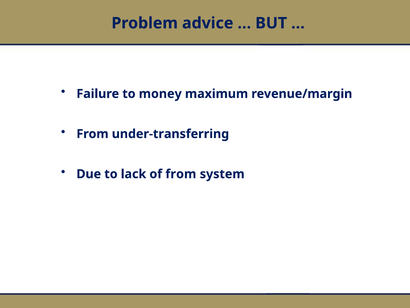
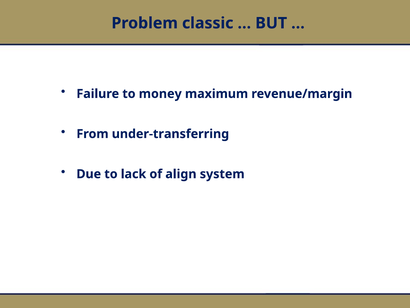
advice: advice -> classic
of from: from -> align
